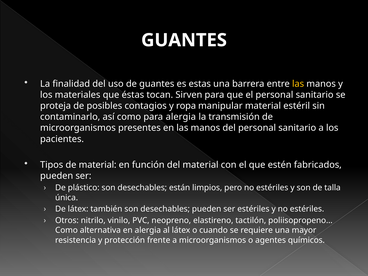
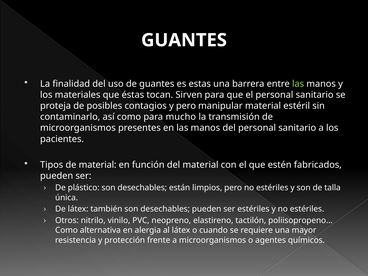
las at (298, 84) colour: yellow -> light green
y ropa: ropa -> pero
para alergia: alergia -> mucho
